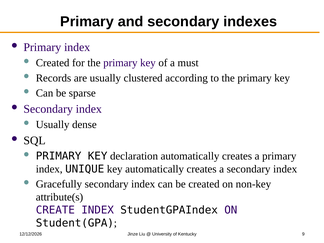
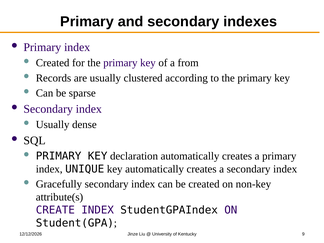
must: must -> from
